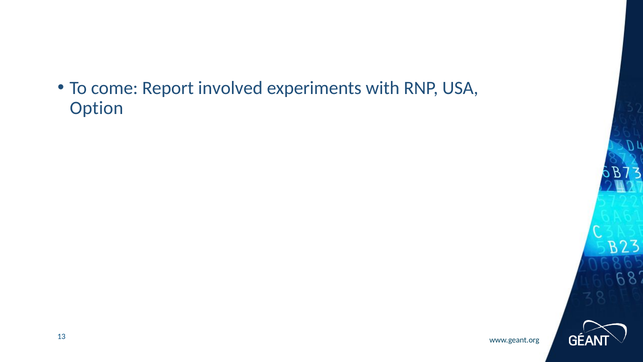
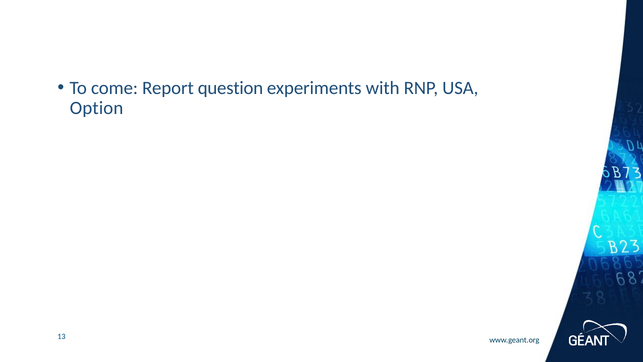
involved: involved -> question
